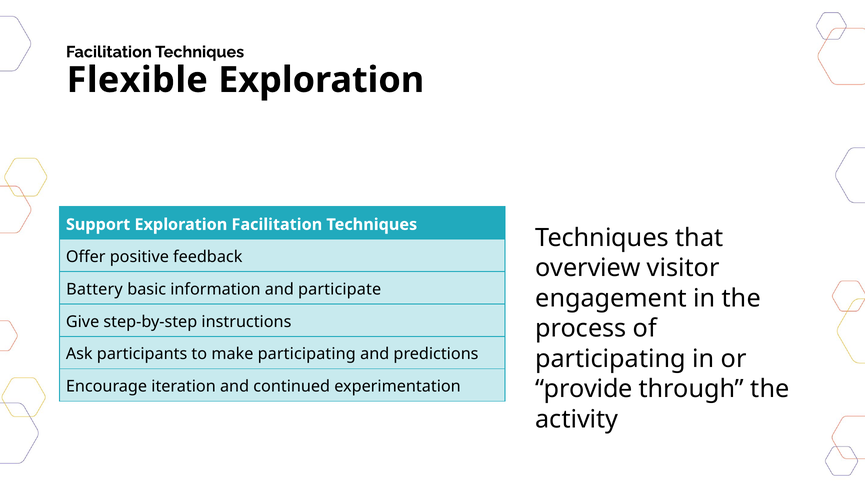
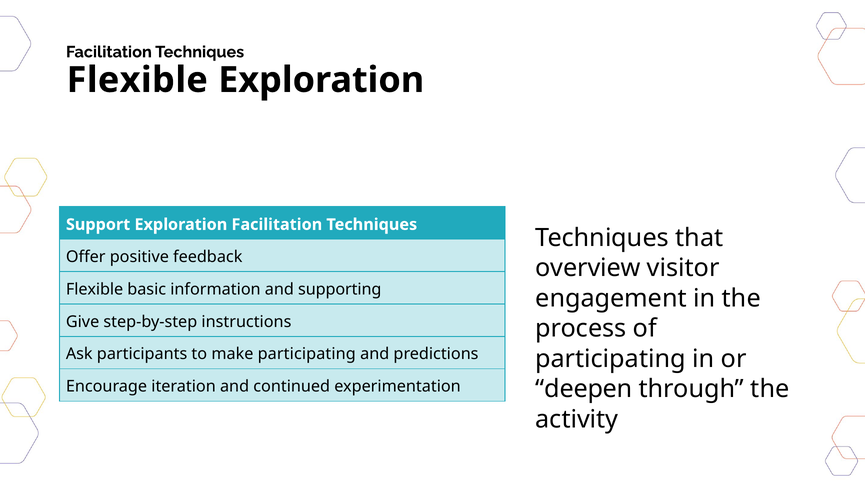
Battery at (94, 290): Battery -> Flexible
participate: participate -> supporting
provide: provide -> deepen
